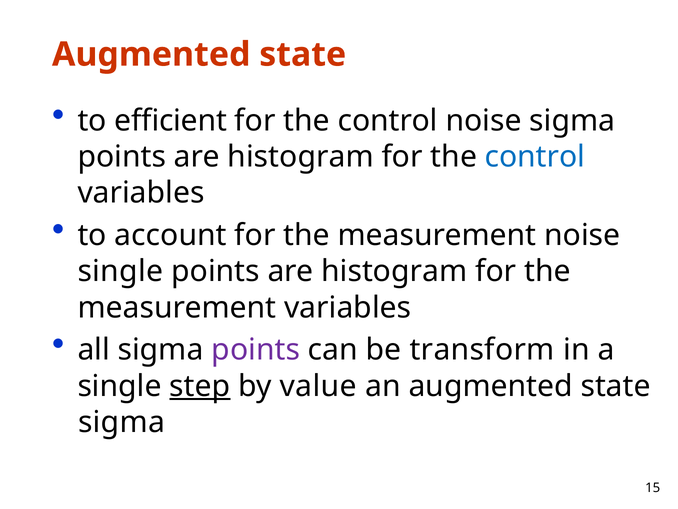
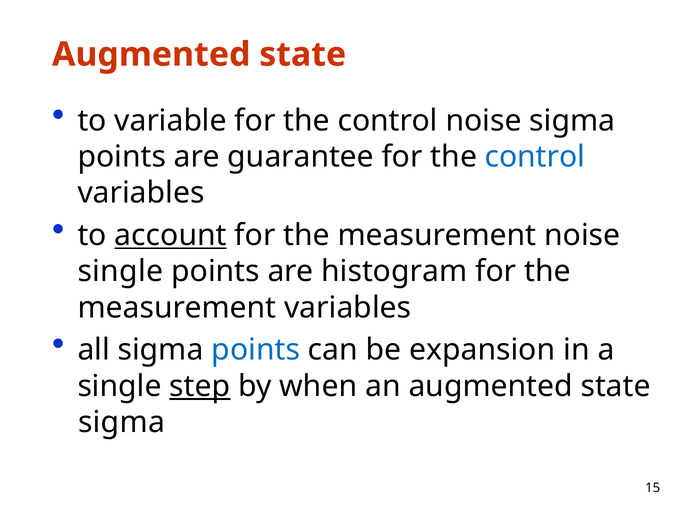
efficient: efficient -> variable
histogram at (301, 157): histogram -> guarantee
account underline: none -> present
points at (256, 350) colour: purple -> blue
transform: transform -> expansion
value: value -> when
